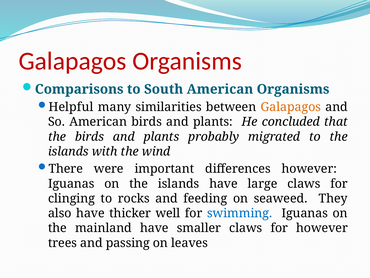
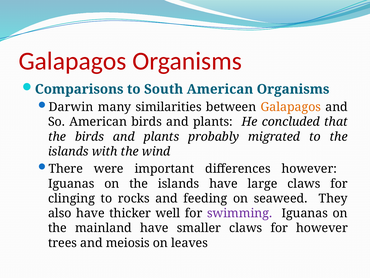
Helpful: Helpful -> Darwin
swimming colour: blue -> purple
passing: passing -> meiosis
